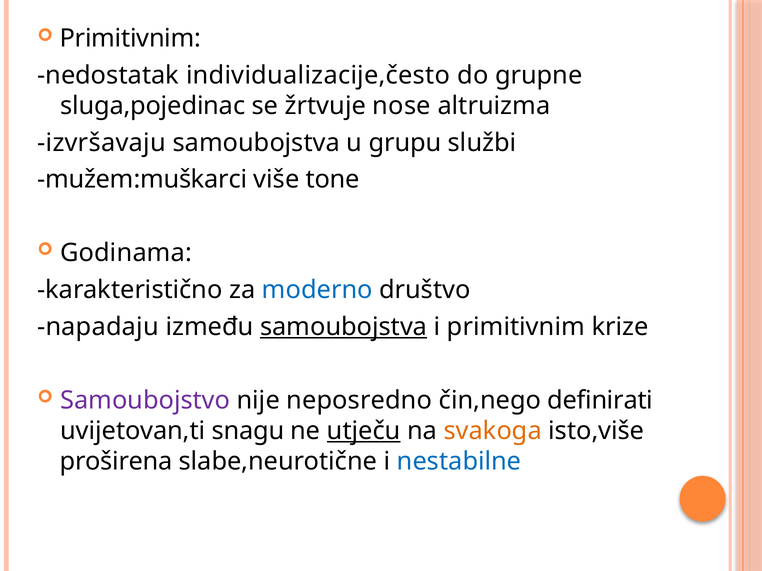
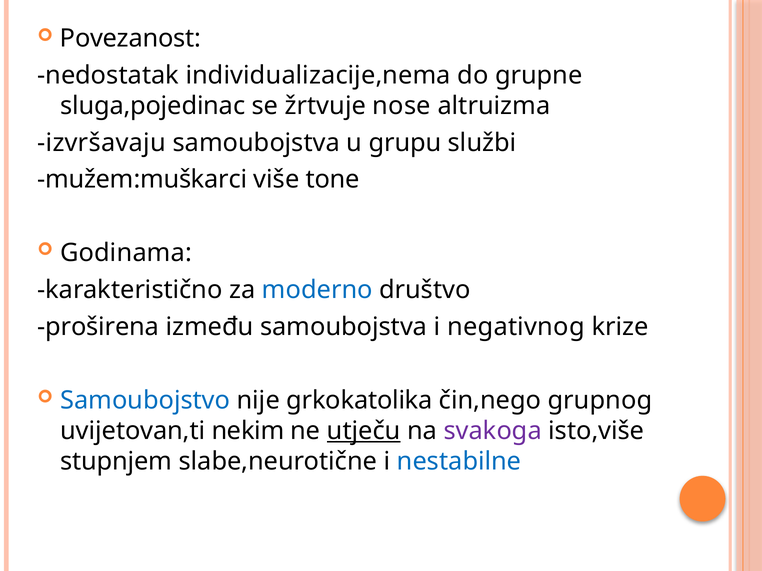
Primitivnim at (130, 39): Primitivnim -> Povezanost
individualizacije,često: individualizacije,često -> individualizacije,nema
napadaju: napadaju -> proširena
samoubojstva at (344, 327) underline: present -> none
i primitivnim: primitivnim -> negativnog
Samoubojstvo colour: purple -> blue
neposredno: neposredno -> grkokatolika
definirati: definirati -> grupnog
snagu: snagu -> nekim
svakoga colour: orange -> purple
proširena: proširena -> stupnjem
